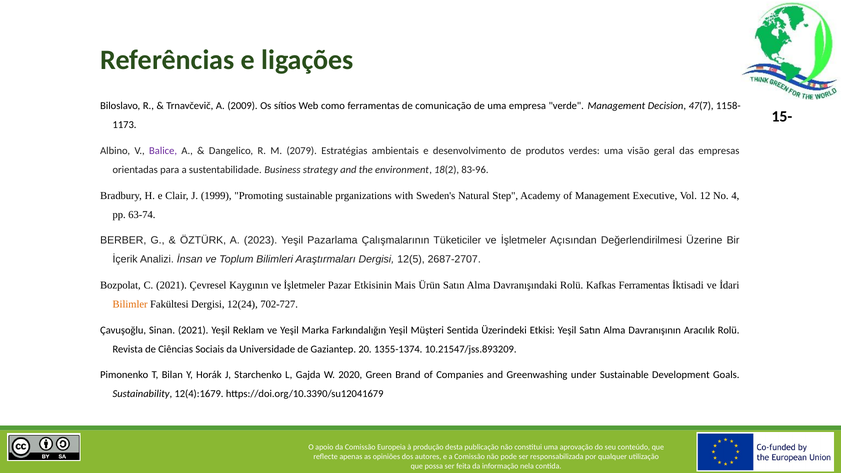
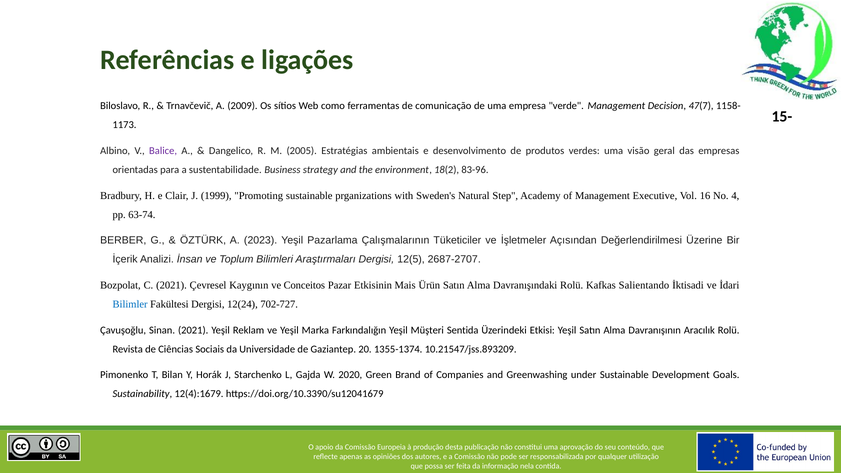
2079: 2079 -> 2005
12: 12 -> 16
Kaygının ve İşletmeler: İşletmeler -> Conceitos
Kafkas Ferramentas: Ferramentas -> Salientando
Bilimler colour: orange -> blue
